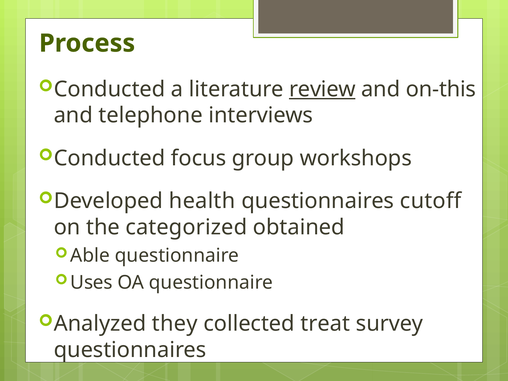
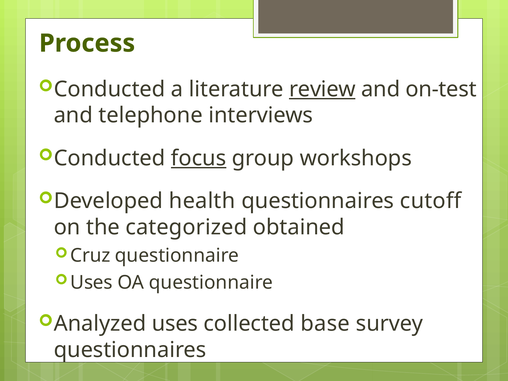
on-this: on-this -> on-test
focus underline: none -> present
Able: Able -> Cruz
Analyzed they: they -> uses
treat: treat -> base
